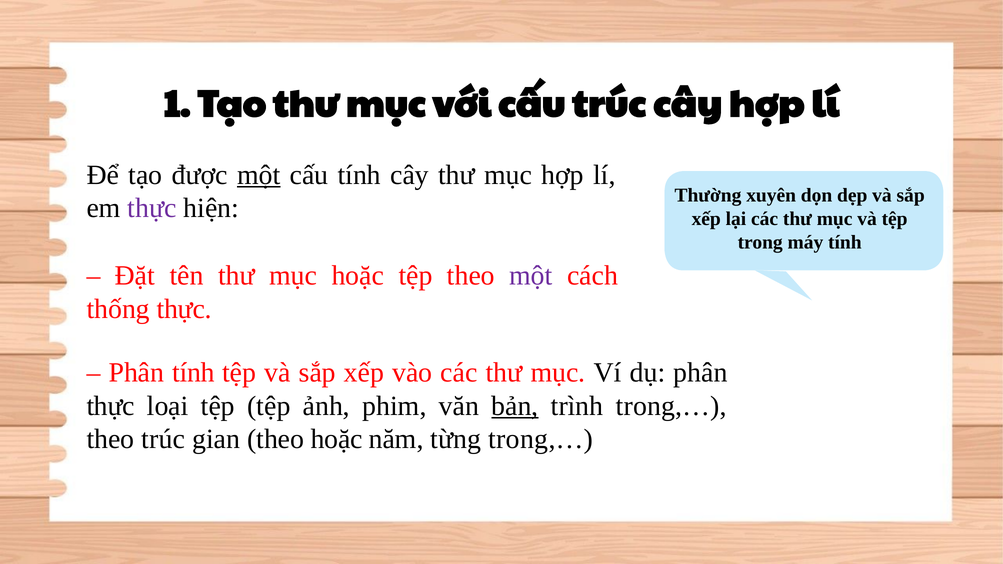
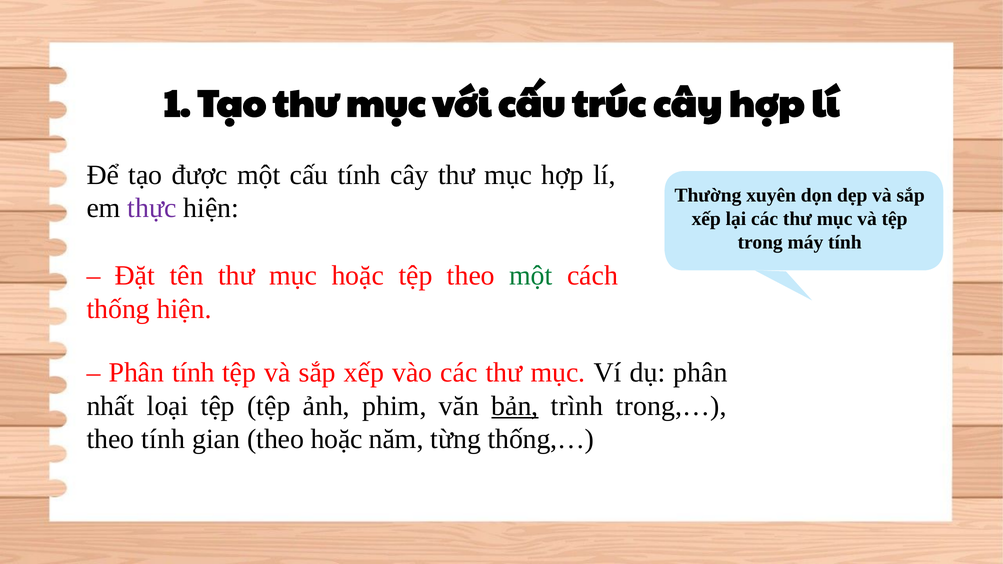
một at (259, 175) underline: present -> none
một at (531, 276) colour: purple -> green
thống thực: thực -> hiện
thực at (111, 406): thực -> nhất
theo trúc: trúc -> tính
từng trong,…: trong,… -> thống,…
